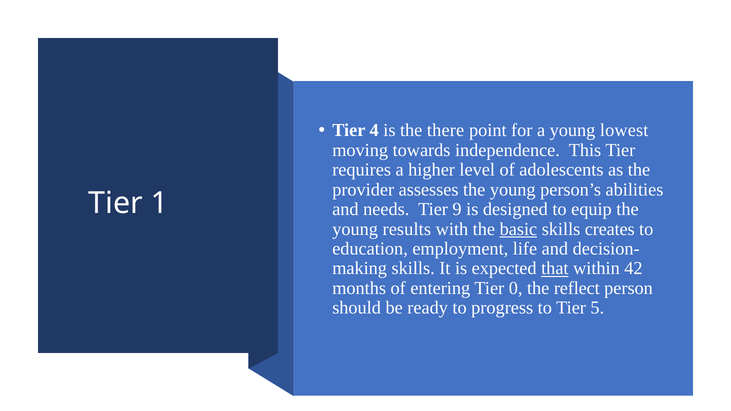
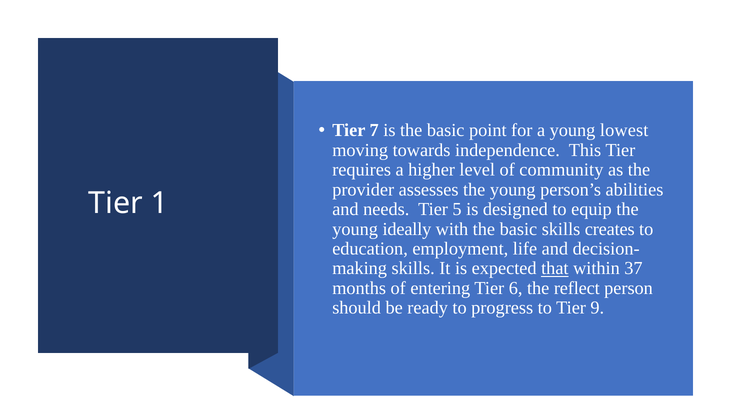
4: 4 -> 7
is the there: there -> basic
adolescents: adolescents -> community
9: 9 -> 5
results: results -> ideally
basic at (518, 229) underline: present -> none
42: 42 -> 37
0: 0 -> 6
5: 5 -> 9
